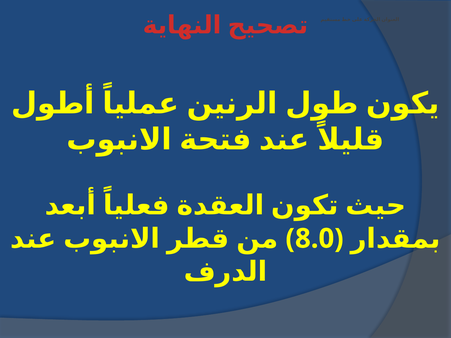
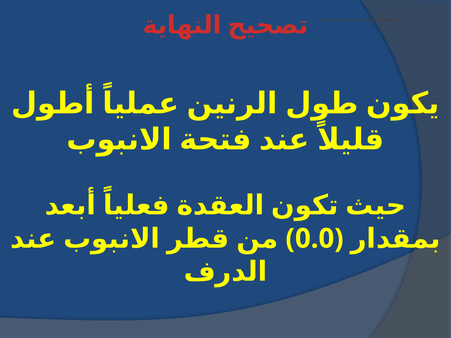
8.0: 8.0 -> 0.0
